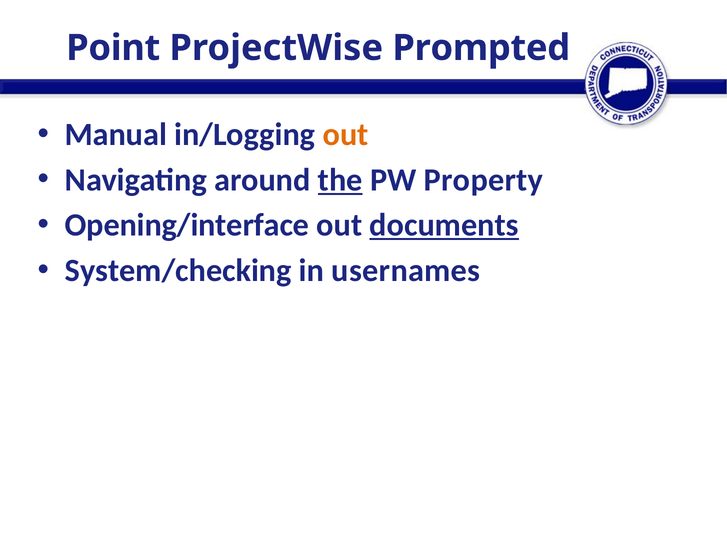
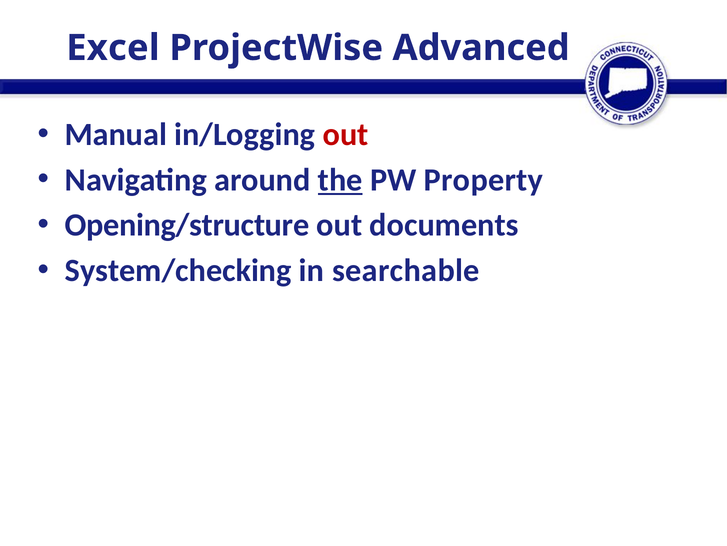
Point: Point -> Excel
Prompted: Prompted -> Advanced
out at (346, 134) colour: orange -> red
Opening/interface: Opening/interface -> Opening/structure
documents underline: present -> none
usernames: usernames -> searchable
